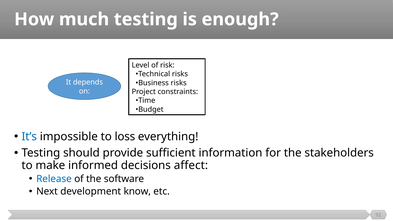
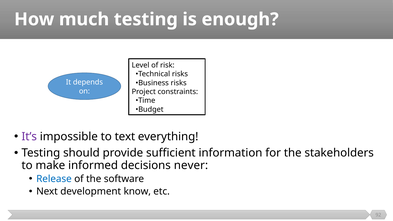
It’s colour: blue -> purple
loss: loss -> text
affect: affect -> never
